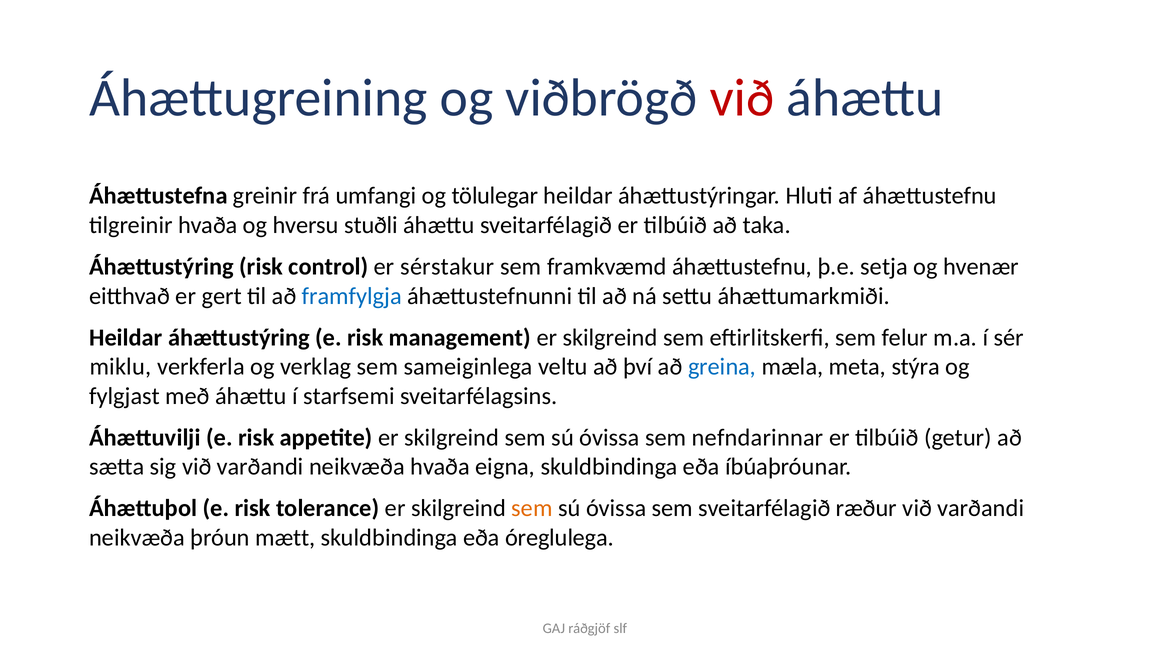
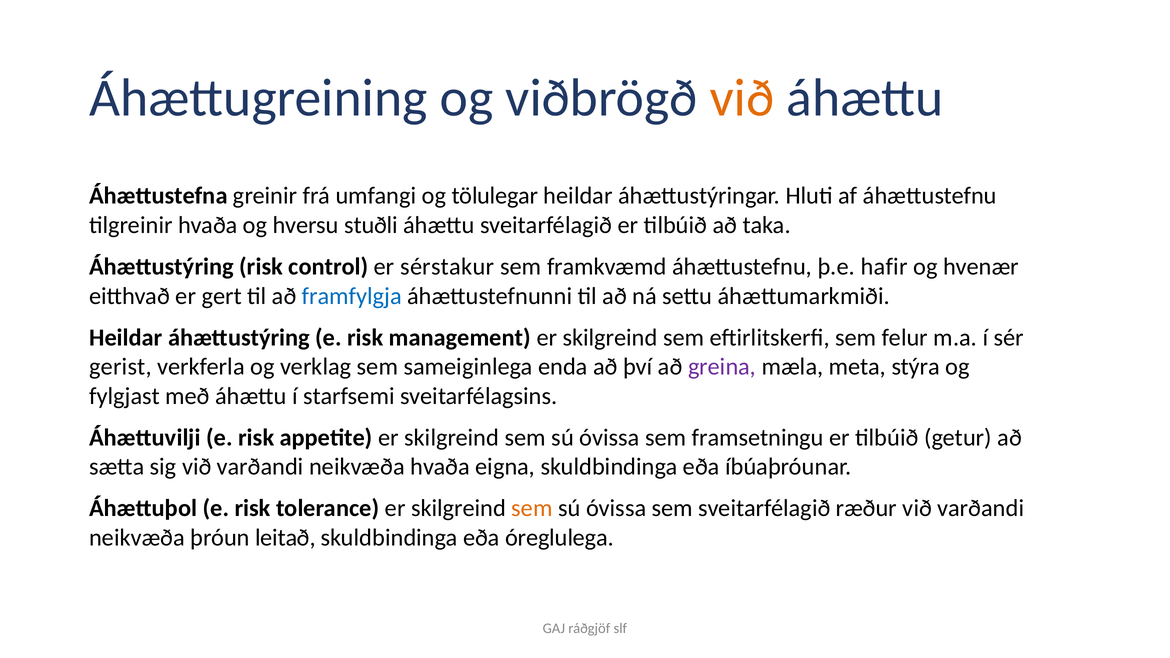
við at (742, 98) colour: red -> orange
setja: setja -> hafir
miklu: miklu -> gerist
veltu: veltu -> enda
greina colour: blue -> purple
nefndarinnar: nefndarinnar -> framsetningu
mætt: mætt -> leitað
